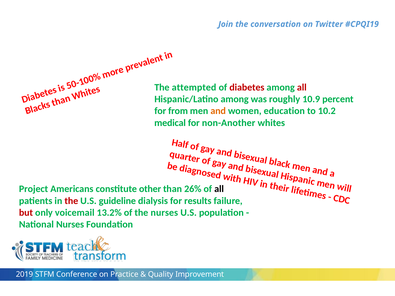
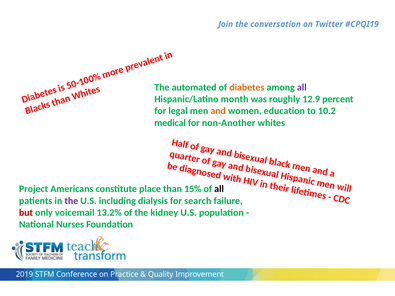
Hispanic/Latino among: among -> month
10.9: 10.9 -> 12.9
attempted: attempted -> automated
diabetes at (247, 87) colour: red -> orange
all at (302, 87) colour: red -> purple
from: from -> legal
other: other -> place
26%: 26% -> 15%
the at (71, 201) colour: red -> purple
guideline: guideline -> including
results: results -> search
the nurses: nurses -> kidney
